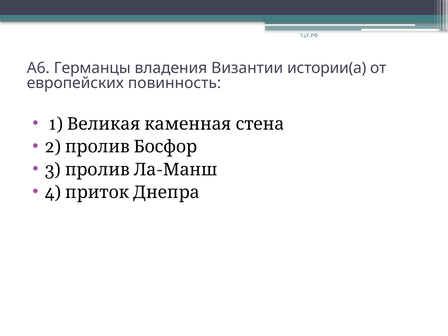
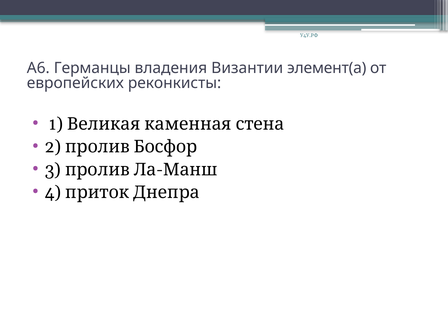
истории(а: истории(а -> элемент(а
повинность: повинность -> реконкисты
